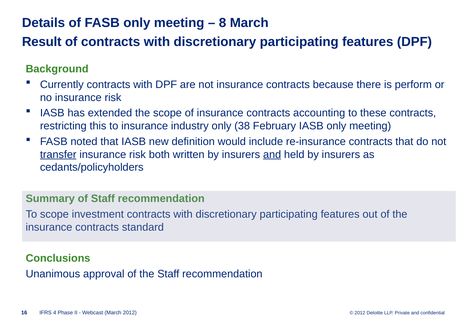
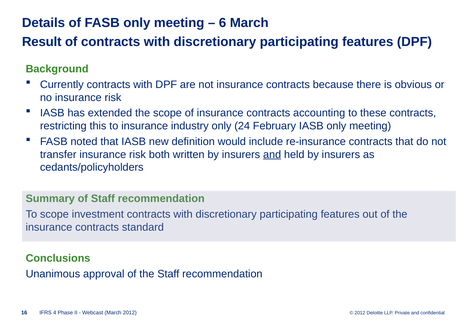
8: 8 -> 6
perform: perform -> obvious
38: 38 -> 24
transfer underline: present -> none
